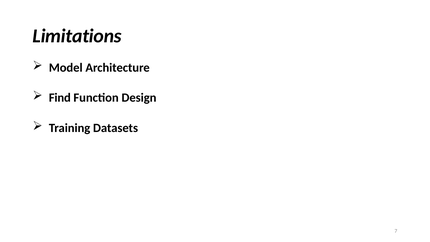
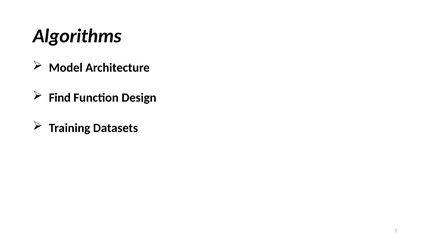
Limitations: Limitations -> Algorithms
